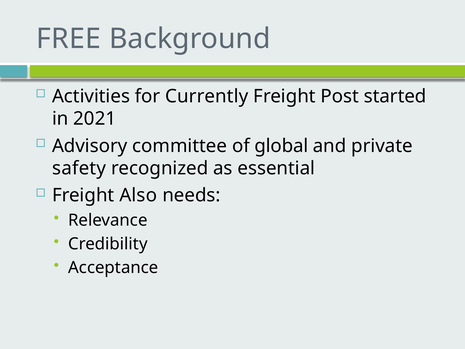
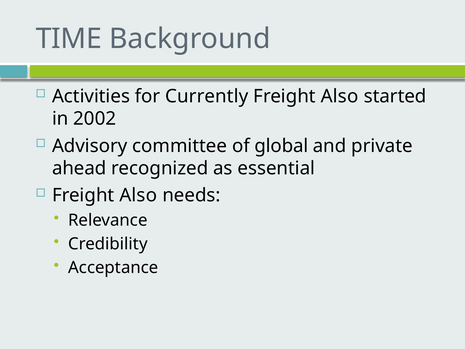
FREE: FREE -> TIME
Post at (340, 96): Post -> Also
2021: 2021 -> 2002
safety: safety -> ahead
